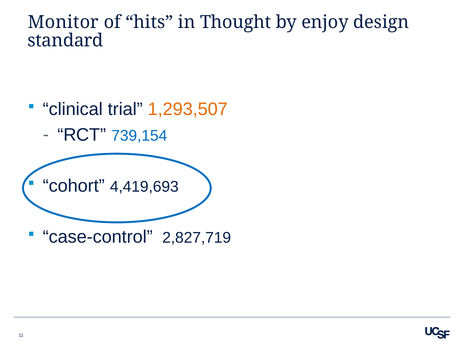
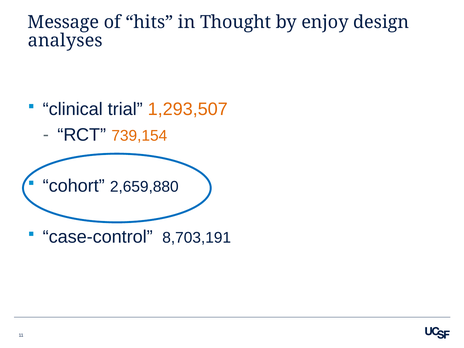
Monitor: Monitor -> Message
standard: standard -> analyses
739,154 colour: blue -> orange
4,419,693: 4,419,693 -> 2,659,880
2,827,719: 2,827,719 -> 8,703,191
